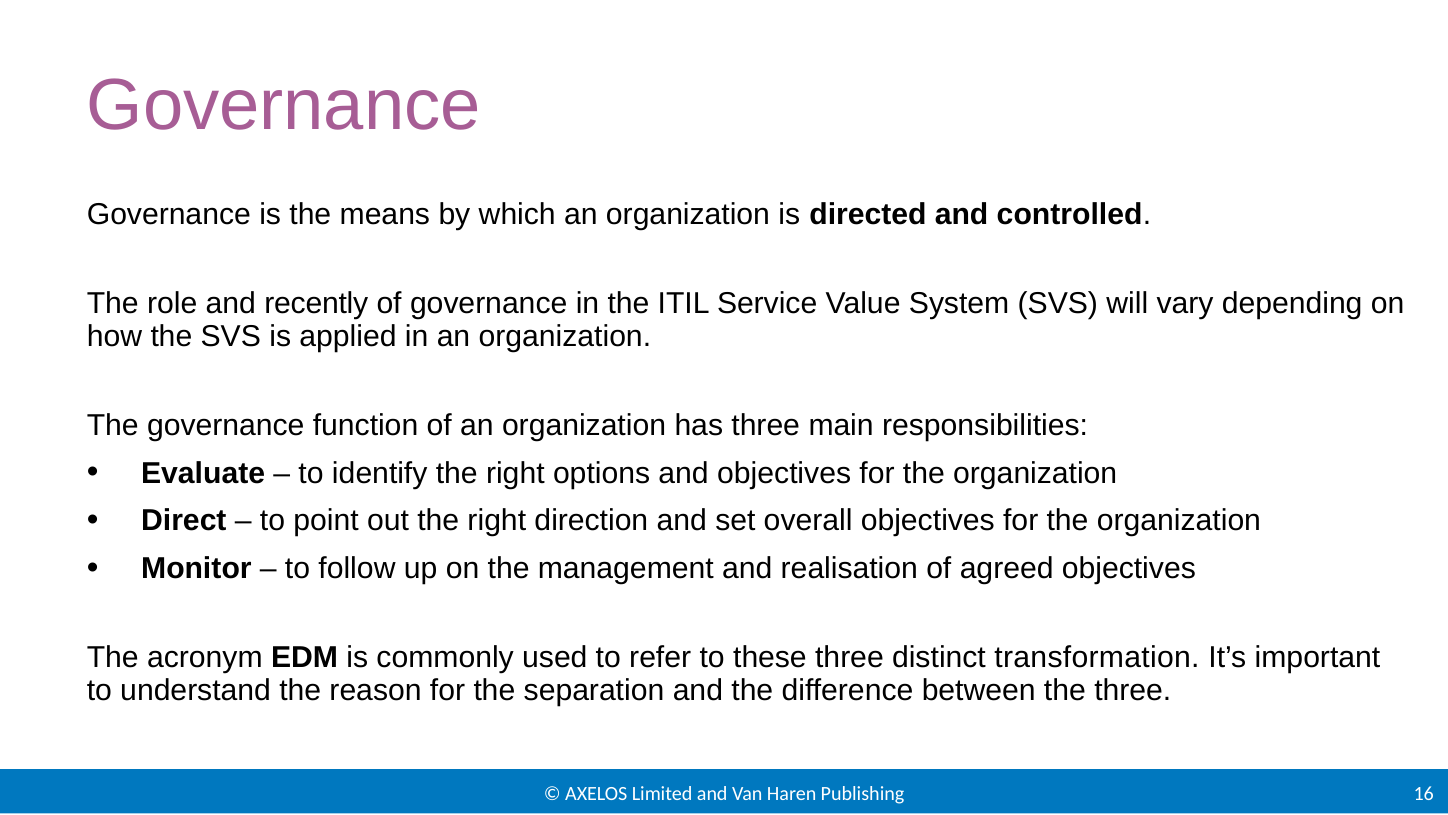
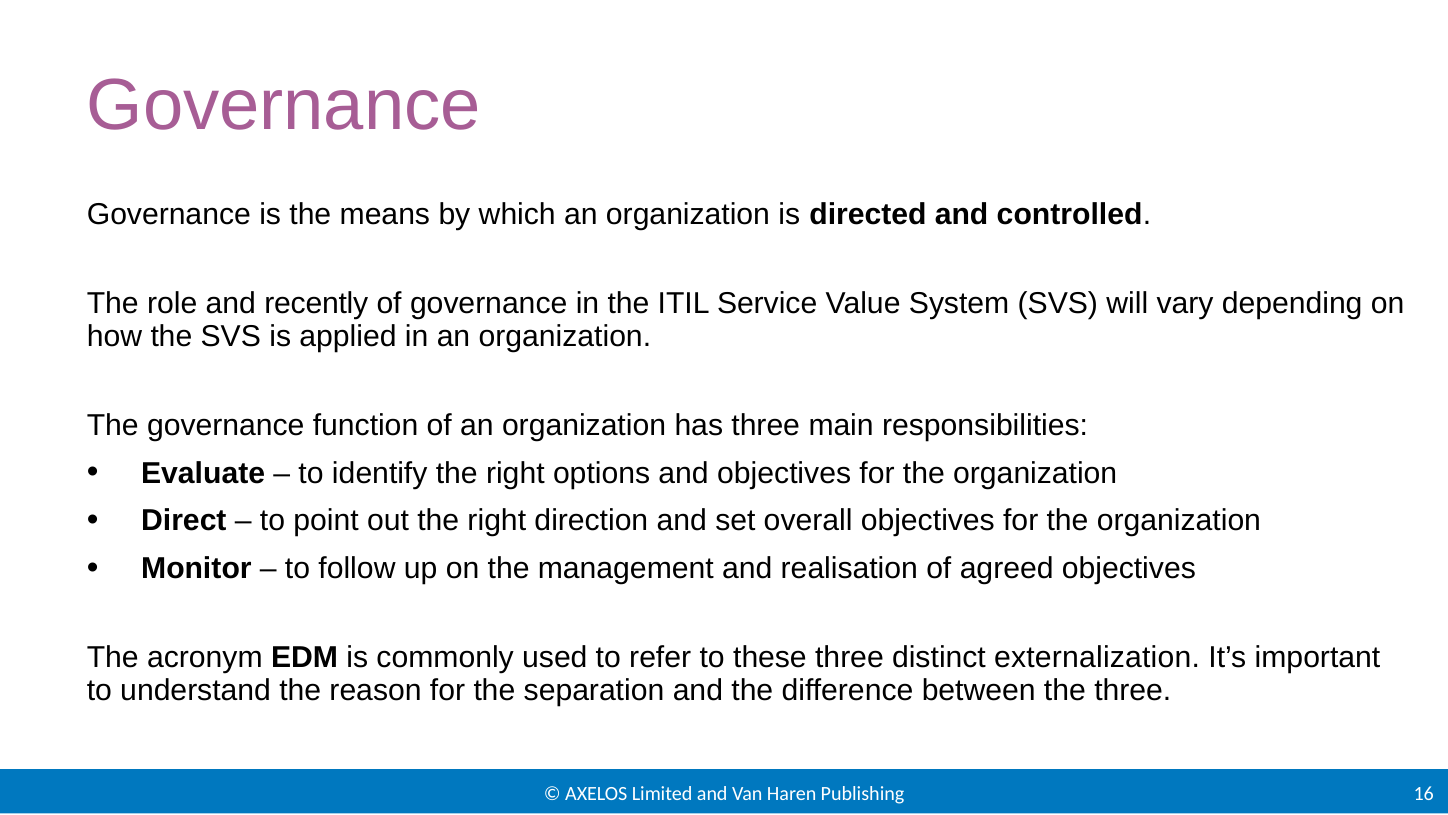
transformation: transformation -> externalization
